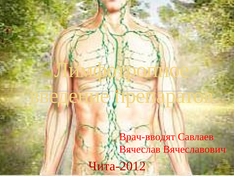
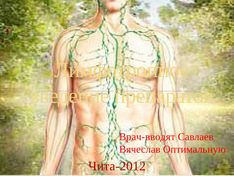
Вячеславович: Вячеславович -> Оптимальную
